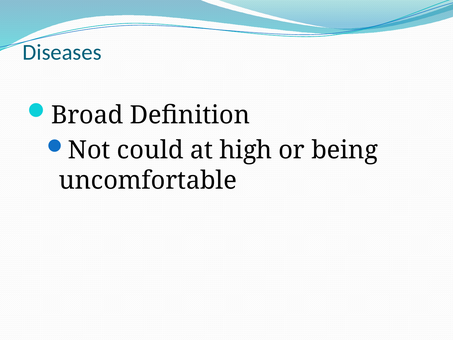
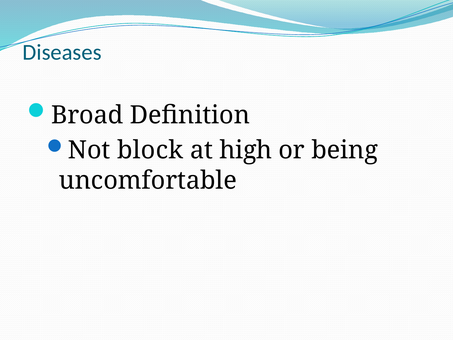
could: could -> block
